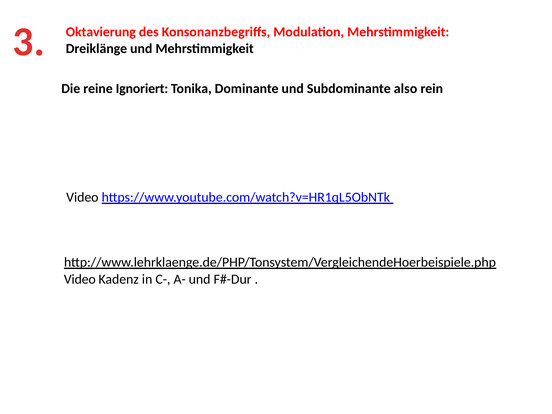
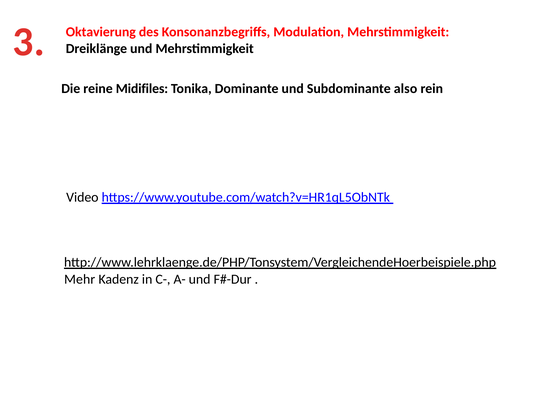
Ignoriert: Ignoriert -> Midifiles
Video at (80, 279): Video -> Mehr
